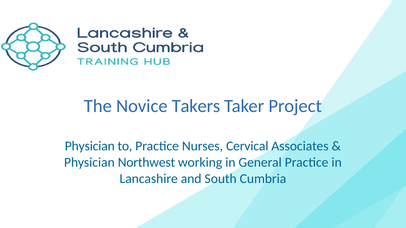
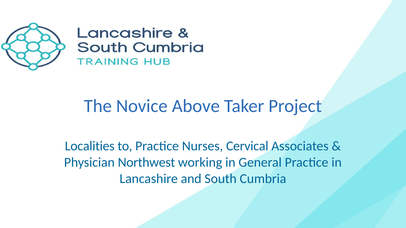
Takers: Takers -> Above
Physician at (90, 146): Physician -> Localities
